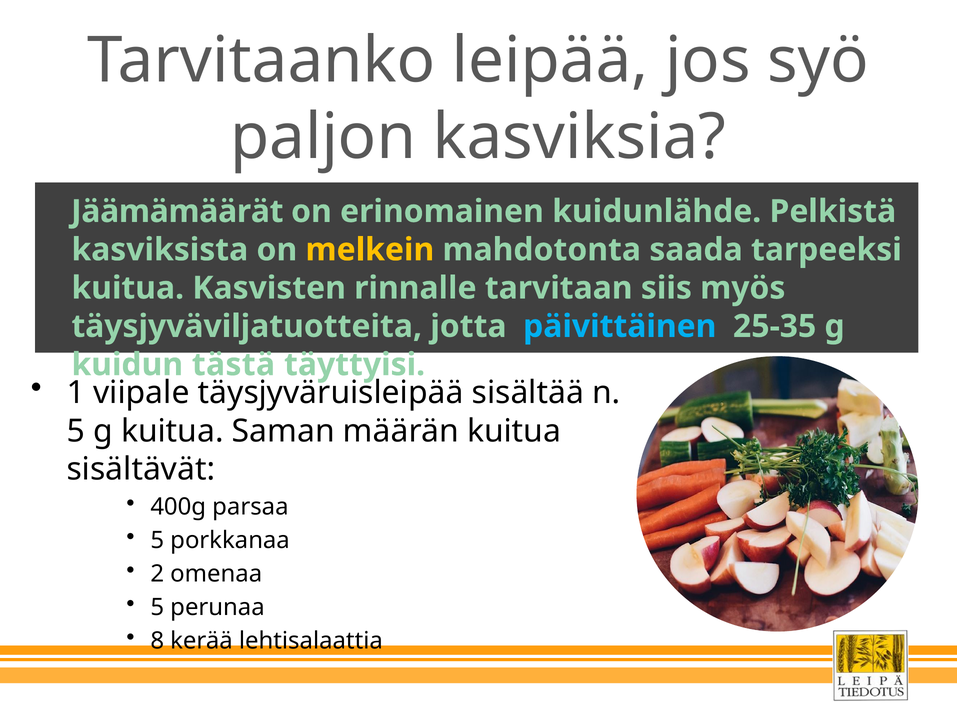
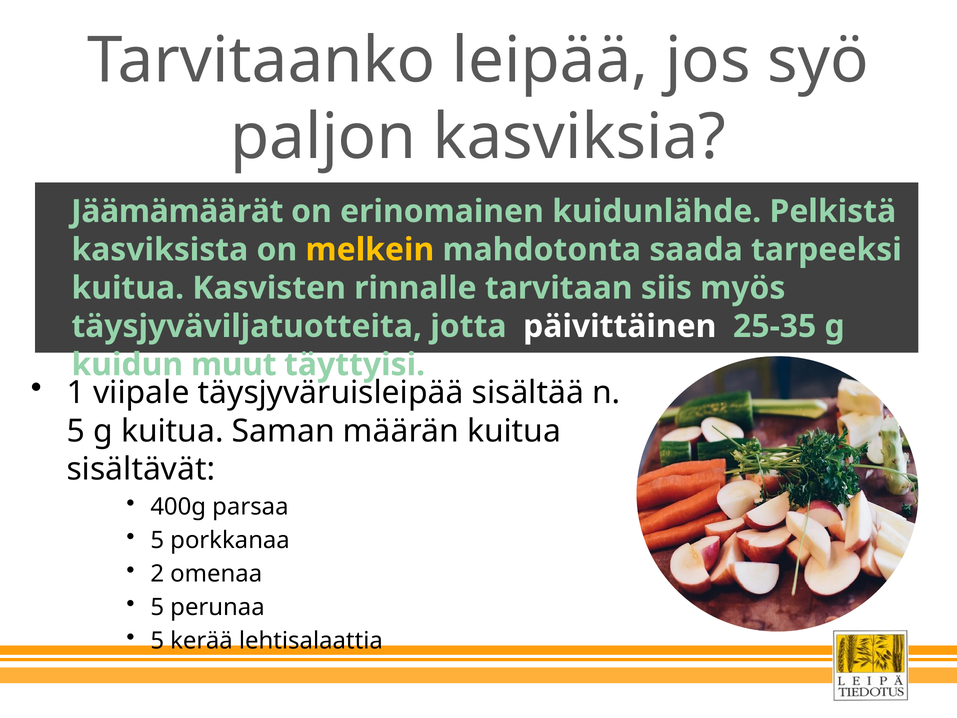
päivittäinen colour: light blue -> white
tästä: tästä -> muut
8 at (157, 641): 8 -> 5
